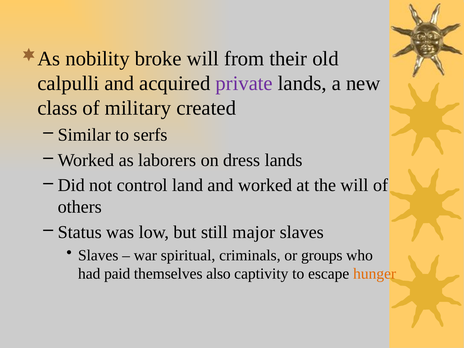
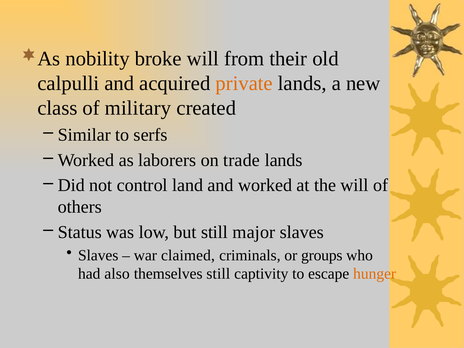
private colour: purple -> orange
dress: dress -> trade
spiritual: spiritual -> claimed
paid: paid -> also
themselves also: also -> still
